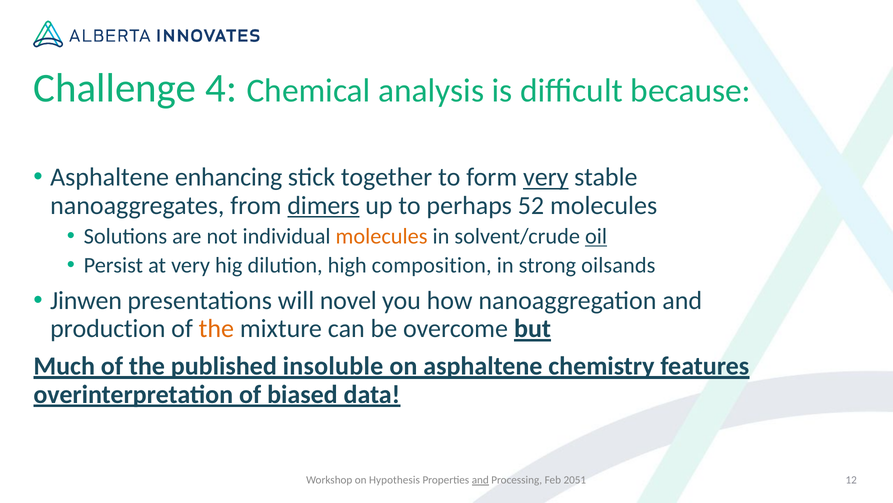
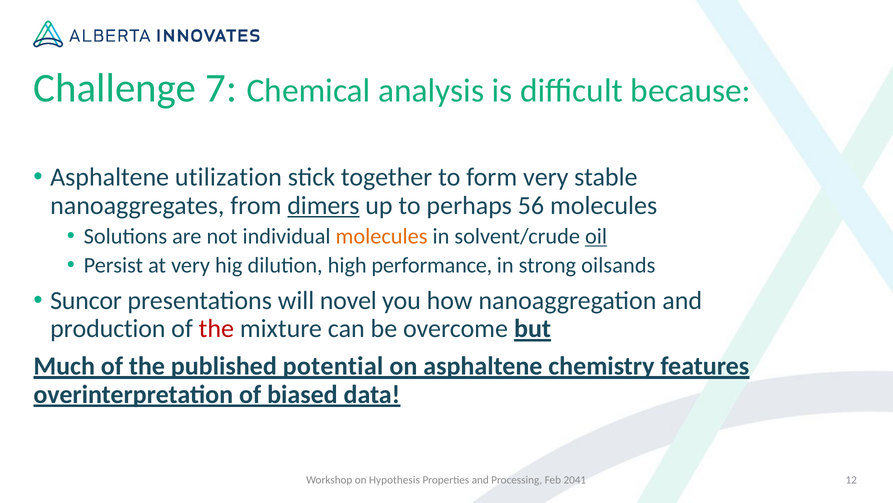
4: 4 -> 7
enhancing: enhancing -> utilization
very at (546, 177) underline: present -> none
52: 52 -> 56
composition: composition -> performance
Jinwen: Jinwen -> Suncor
the at (216, 328) colour: orange -> red
insoluble: insoluble -> potential
and at (480, 480) underline: present -> none
2051: 2051 -> 2041
